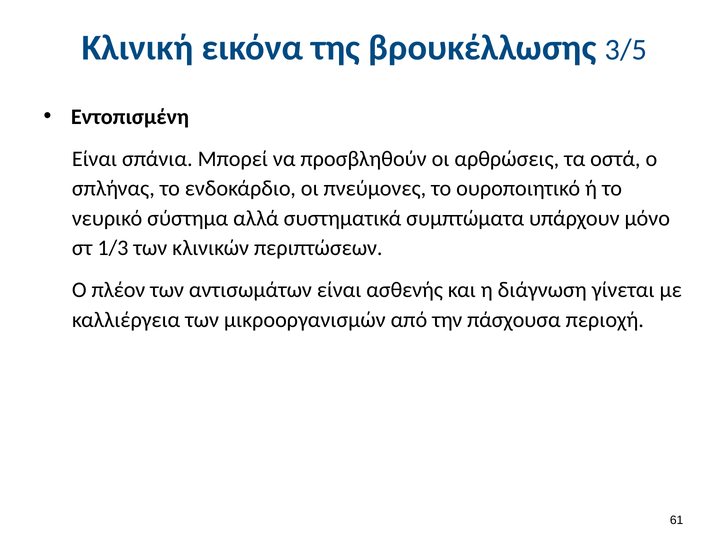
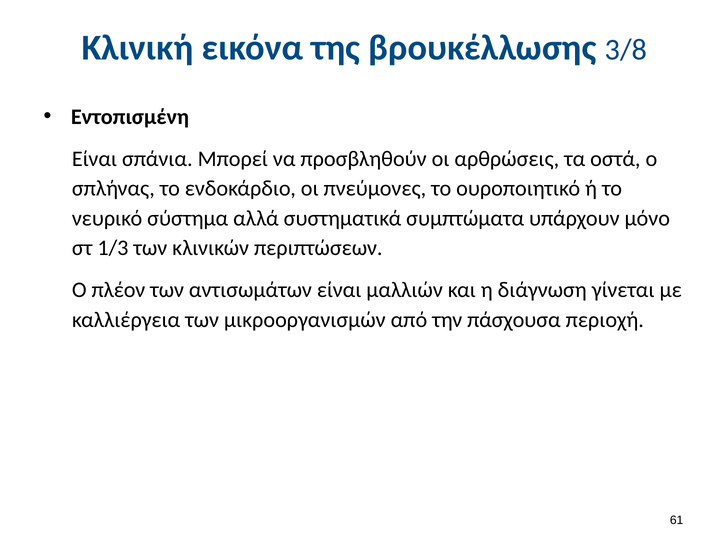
3/5: 3/5 -> 3/8
ασθενής: ασθενής -> μαλλιών
